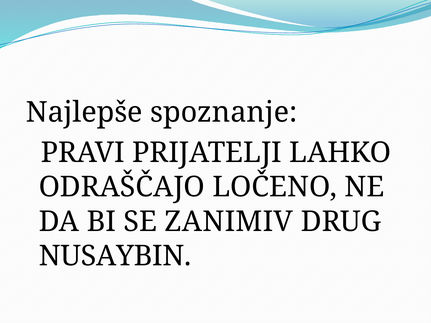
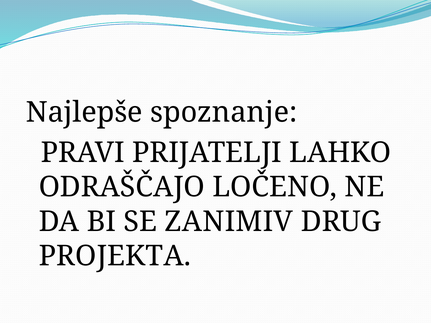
NUSAYBIN: NUSAYBIN -> PROJEKTA
